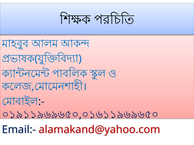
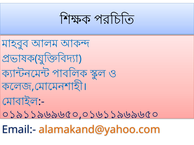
alamakand@yahoo.com colour: red -> orange
